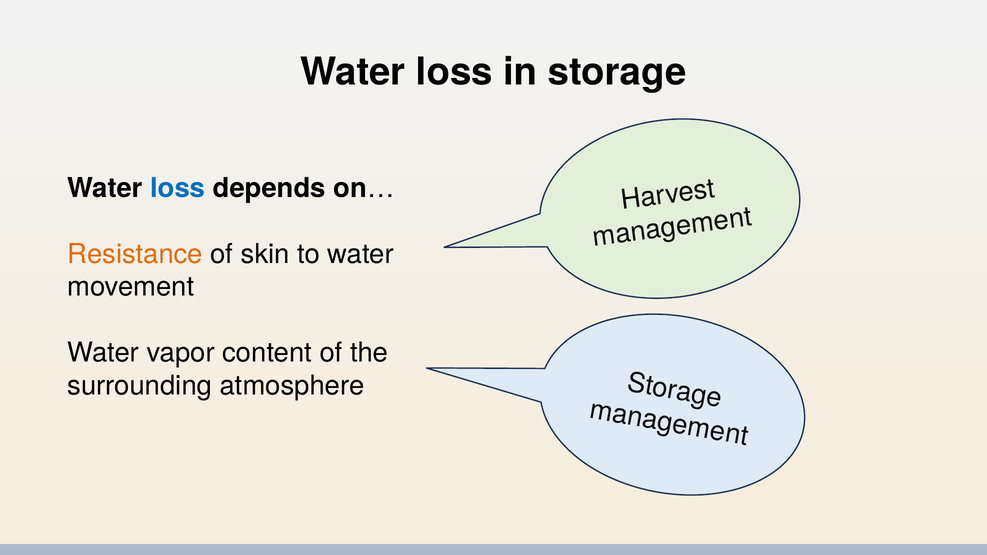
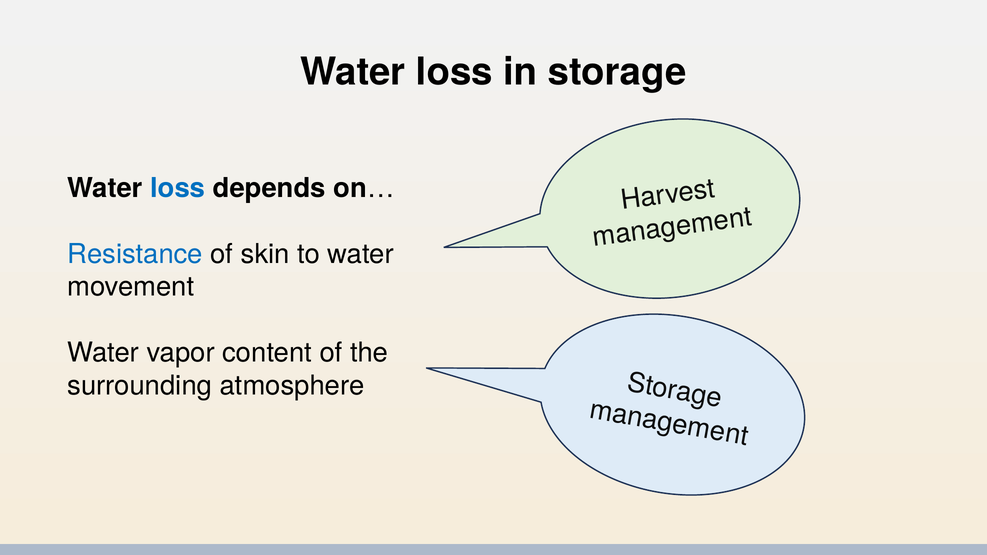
Resistance colour: orange -> blue
